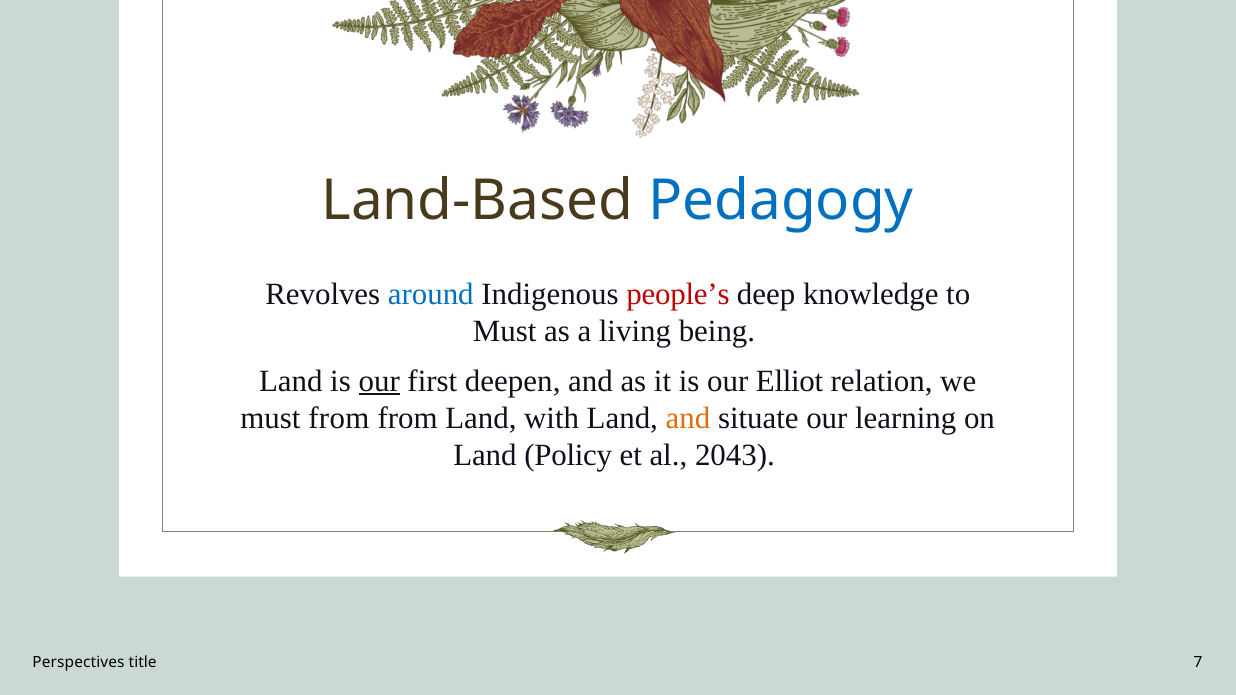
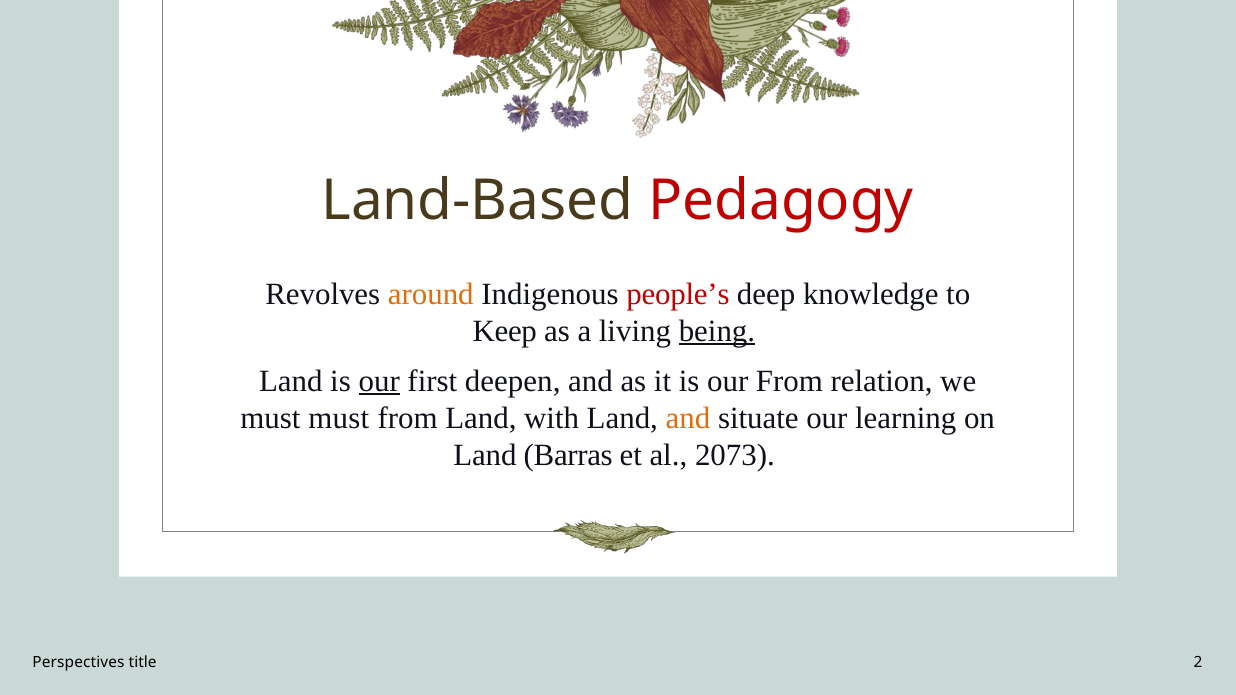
Pedagogy colour: blue -> red
around colour: blue -> orange
Must at (505, 331): Must -> Keep
being underline: none -> present
our Elliot: Elliot -> From
must from: from -> must
Policy: Policy -> Barras
2043: 2043 -> 2073
7: 7 -> 2
